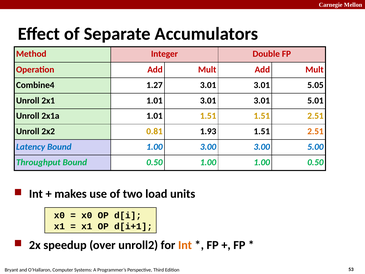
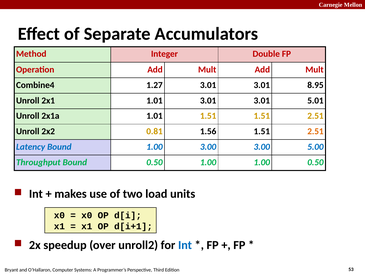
5.05: 5.05 -> 8.95
1.93: 1.93 -> 1.56
Int at (185, 245) colour: orange -> blue
